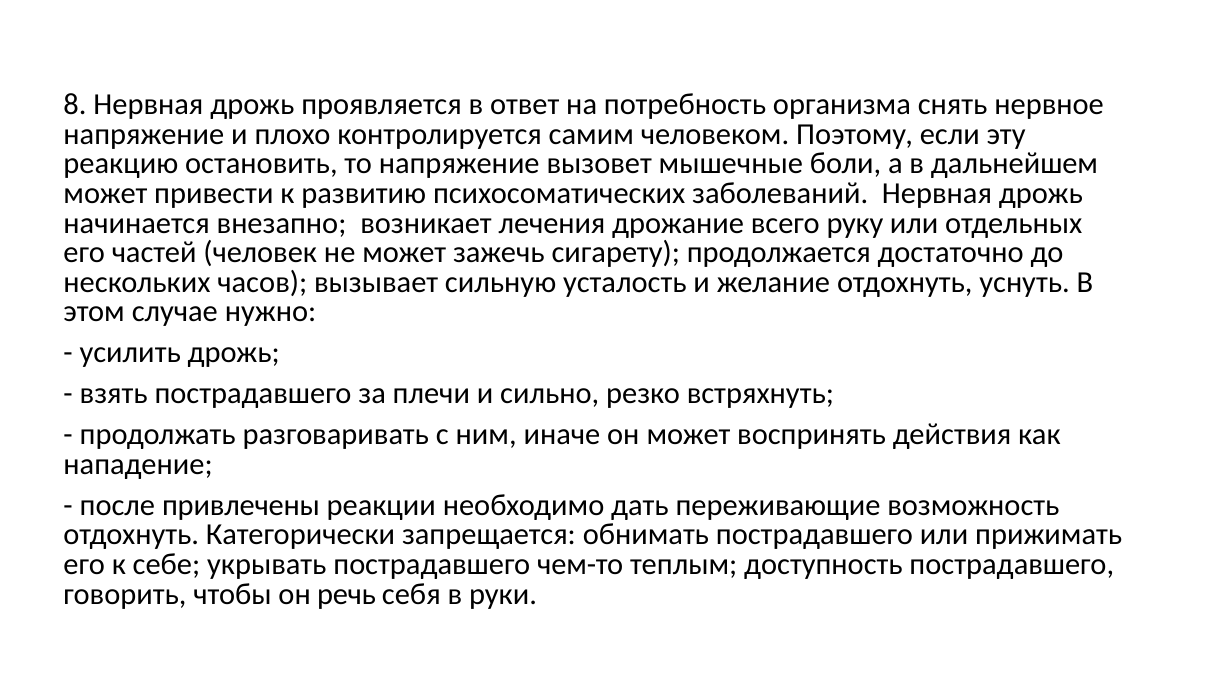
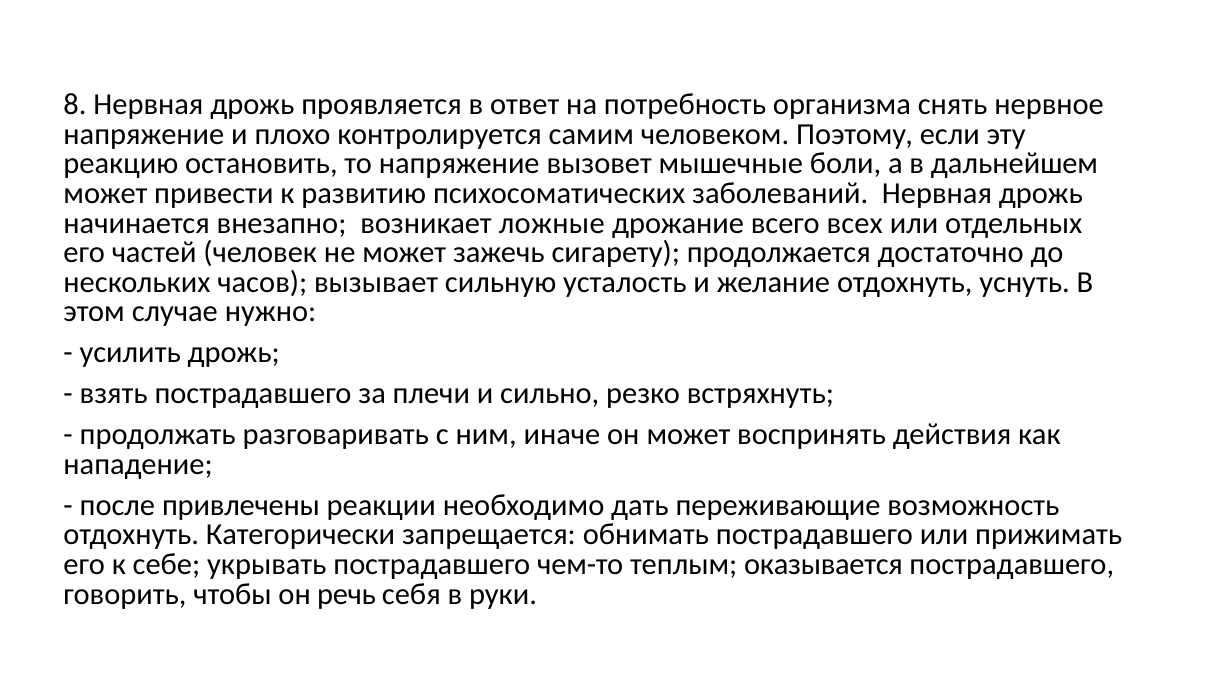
лечения: лечения -> ложные
руку: руку -> всех
доступность: доступность -> оказывается
